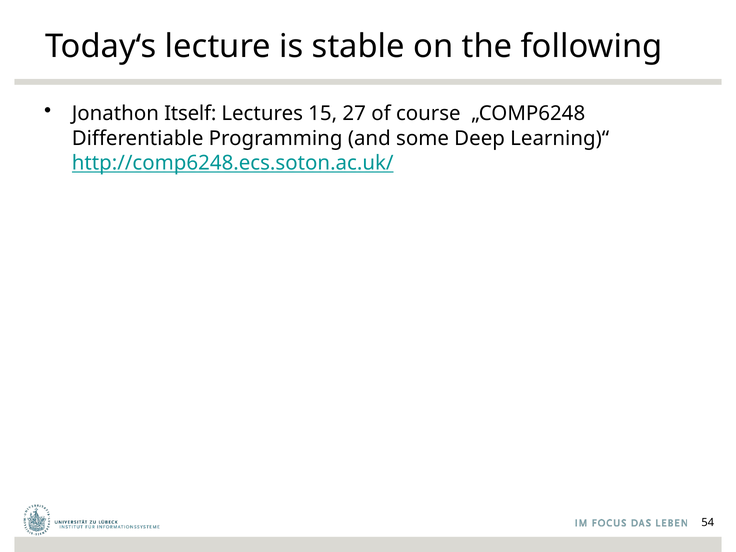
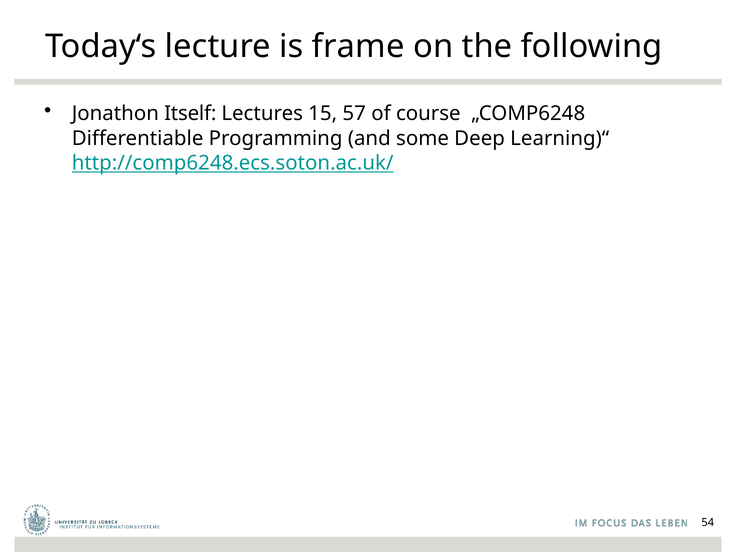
stable: stable -> frame
27: 27 -> 57
